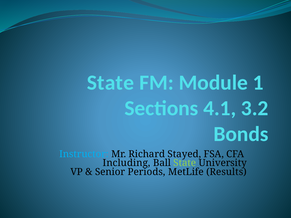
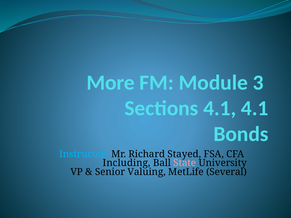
State at (110, 83): State -> More
1: 1 -> 3
4.1 3.2: 3.2 -> 4.1
State at (185, 163) colour: light green -> pink
Periods: Periods -> Valuing
Results: Results -> Several
